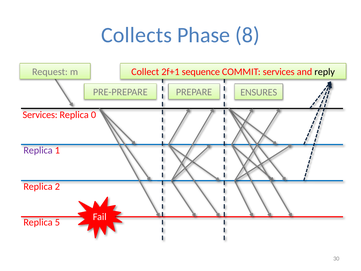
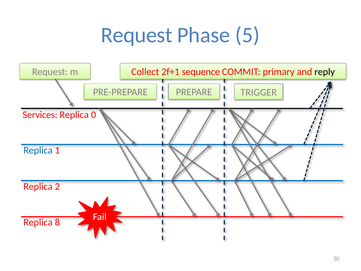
Collects at (136, 35): Collects -> Request
8: 8 -> 5
COMMIT services: services -> primary
ENSURES: ENSURES -> TRIGGER
Replica at (38, 150) colour: purple -> blue
5: 5 -> 8
